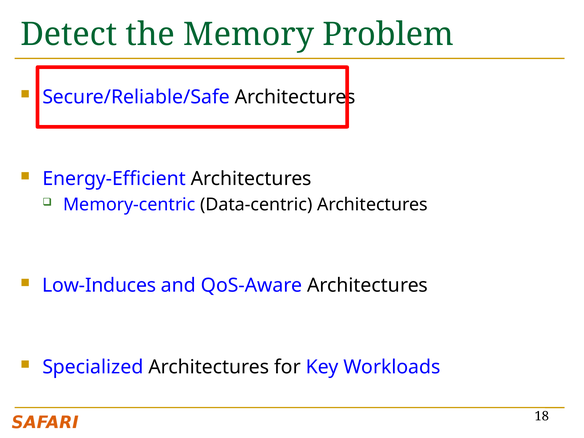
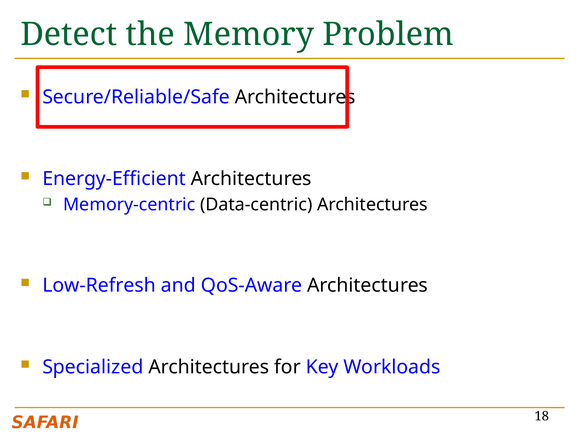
Low-Induces: Low-Induces -> Low-Refresh
